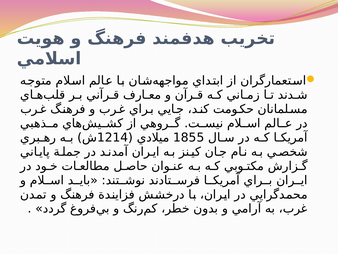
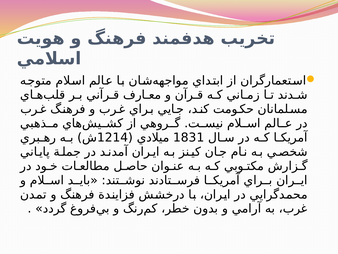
1855: 1855 -> 1831
